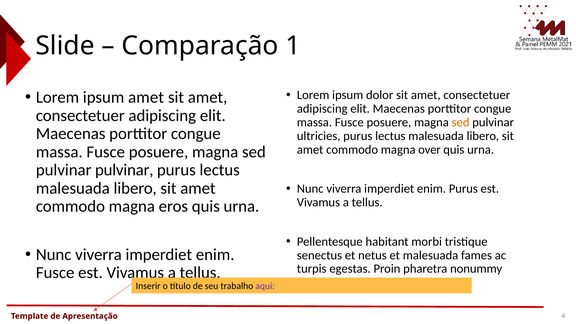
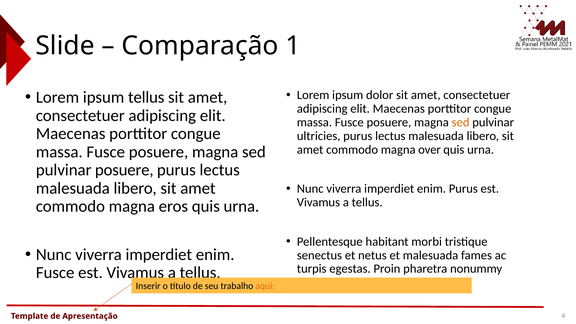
ipsum amet: amet -> tellus
pulvinar pulvinar: pulvinar -> posuere
aqui colour: purple -> orange
